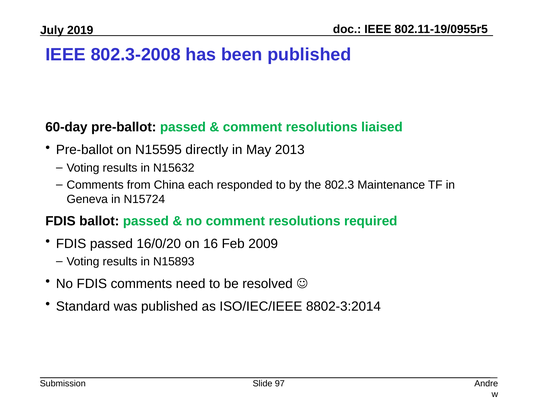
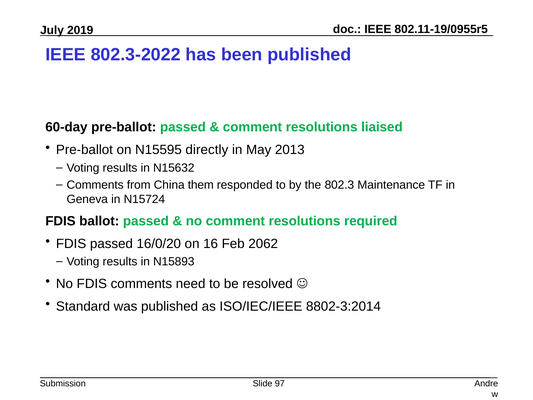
802.3-2008: 802.3-2008 -> 802.3-2022
each: each -> them
2009: 2009 -> 2062
